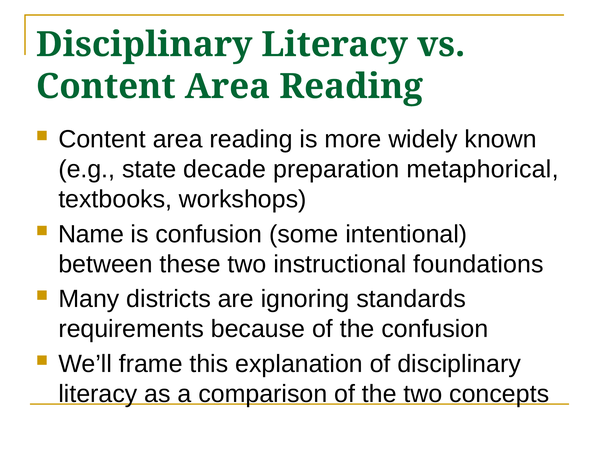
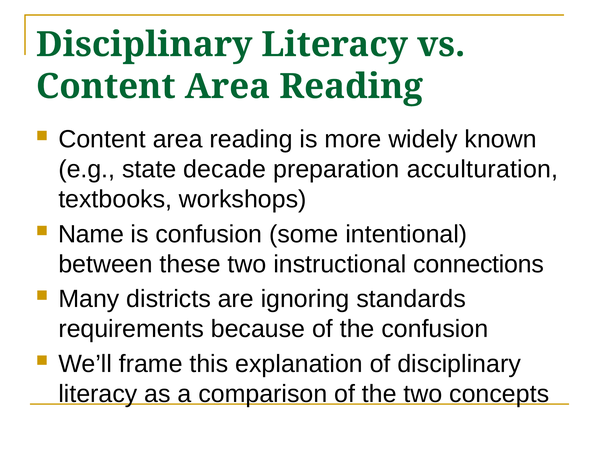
metaphorical: metaphorical -> acculturation
foundations: foundations -> connections
